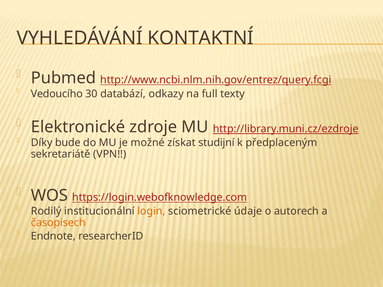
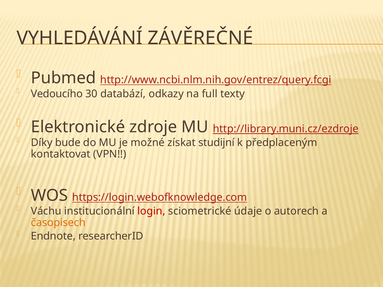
KONTAKTNÍ: KONTAKTNÍ -> ZÁVĚREČNÉ
sekretariátě: sekretariátě -> kontaktovat
Rodilý: Rodilý -> Váchu
login colour: orange -> red
